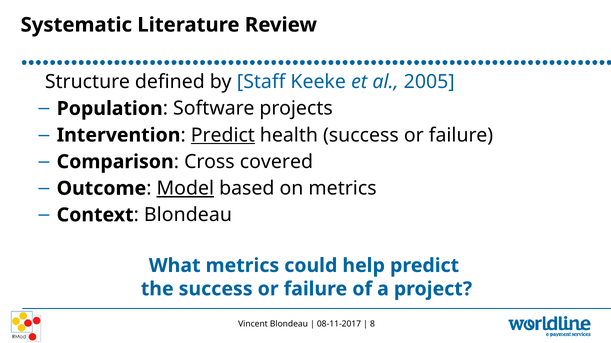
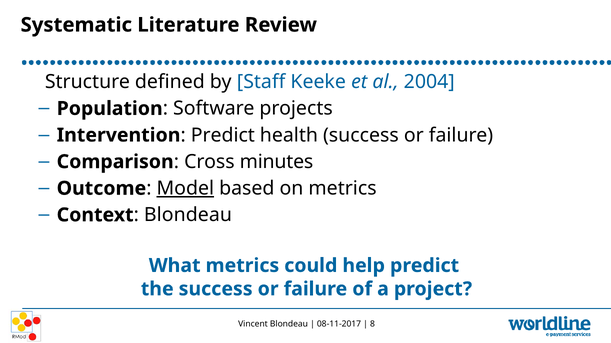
2005: 2005 -> 2004
Predict at (223, 135) underline: present -> none
covered: covered -> minutes
